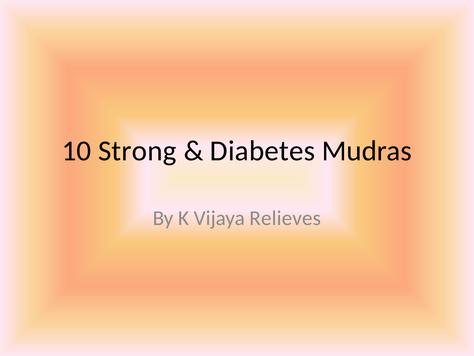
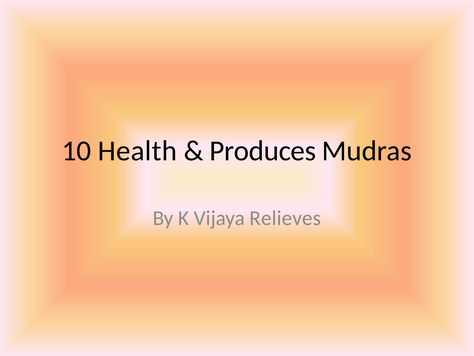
Strong: Strong -> Health
Diabetes: Diabetes -> Produces
